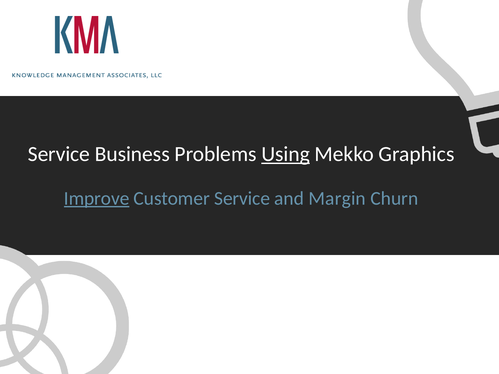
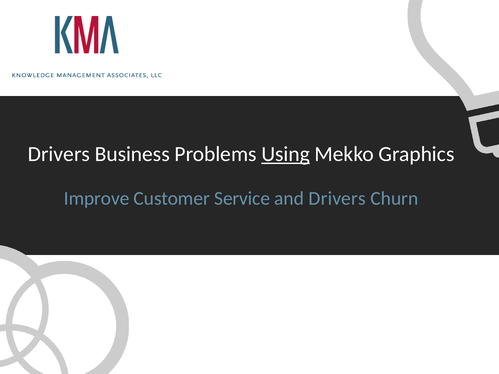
Service at (59, 154): Service -> Drivers
Improve underline: present -> none
and Margin: Margin -> Drivers
